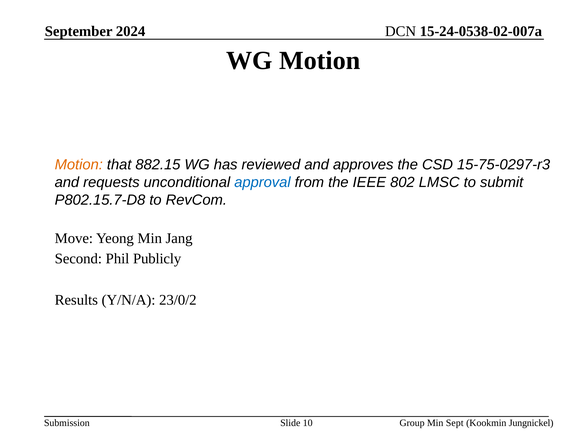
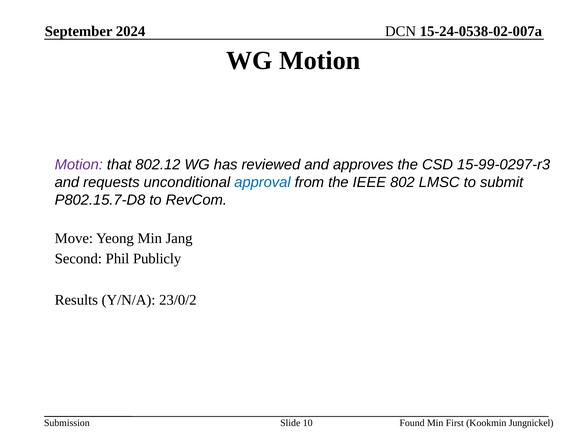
Motion at (79, 165) colour: orange -> purple
882.15: 882.15 -> 802.12
15-75-0297-r3: 15-75-0297-r3 -> 15-99-0297-r3
Group: Group -> Found
Sept: Sept -> First
